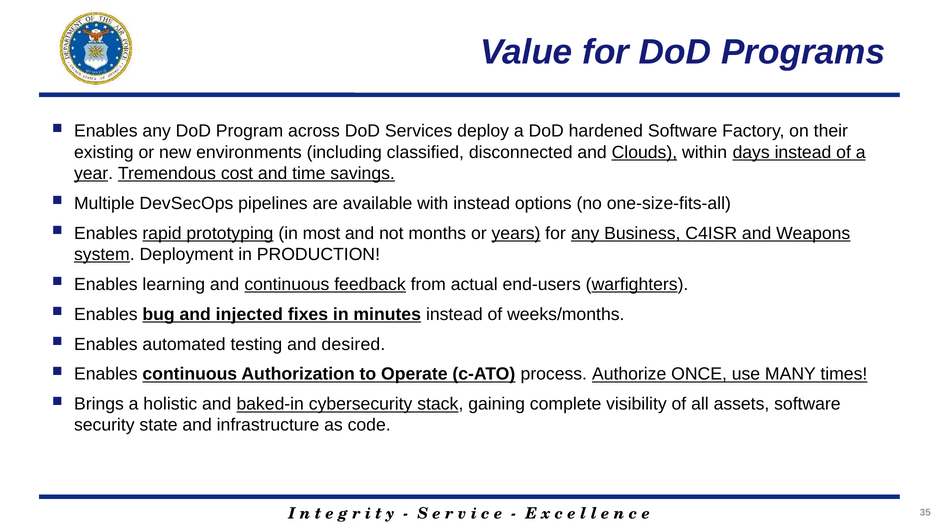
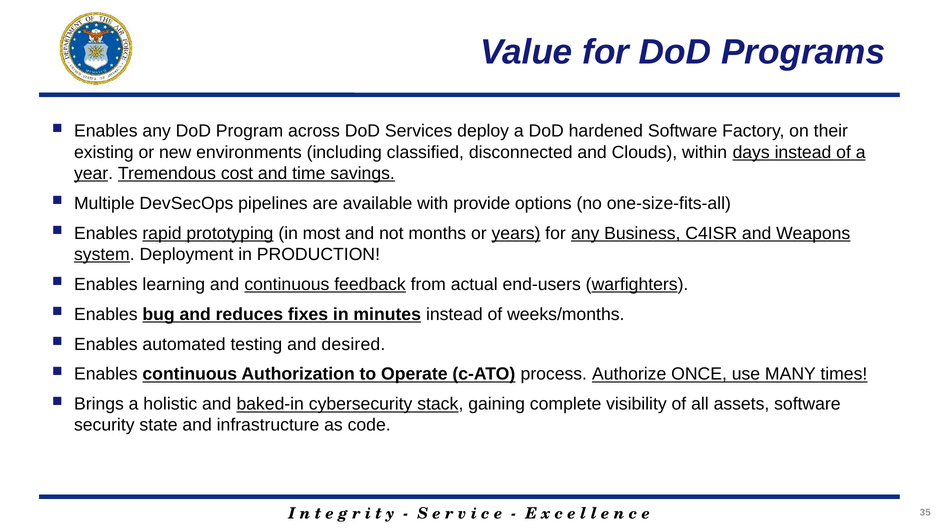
Clouds underline: present -> none
with instead: instead -> provide
injected: injected -> reduces
